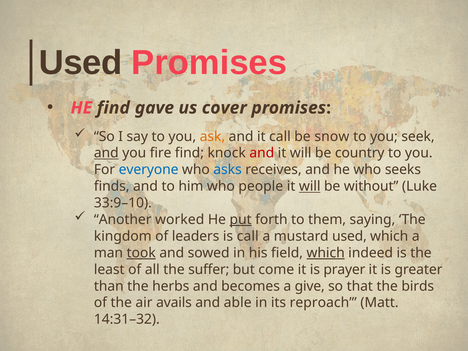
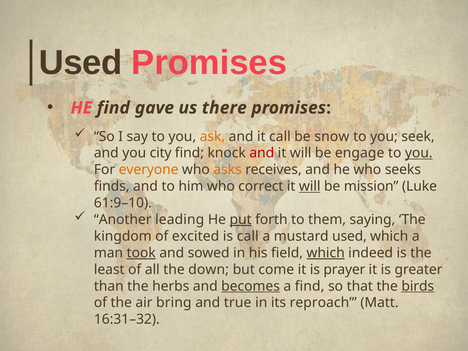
cover: cover -> there
and at (106, 153) underline: present -> none
fire: fire -> city
country: country -> engage
you at (419, 153) underline: none -> present
everyone colour: blue -> orange
asks colour: blue -> orange
people: people -> correct
without: without -> mission
33:9–10: 33:9–10 -> 61:9–10
worked: worked -> leading
leaders: leaders -> excited
suffer: suffer -> down
becomes underline: none -> present
a give: give -> find
birds underline: none -> present
avails: avails -> bring
able: able -> true
14:31–32: 14:31–32 -> 16:31–32
